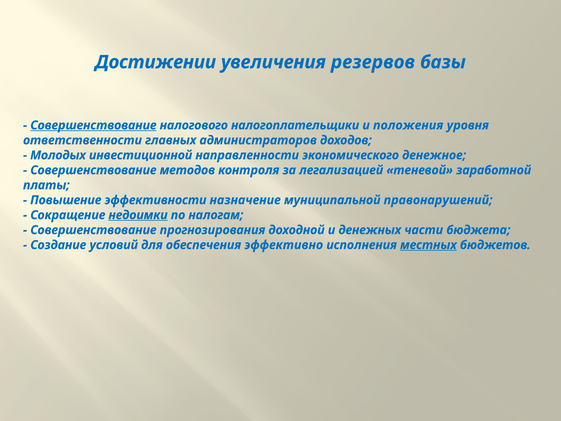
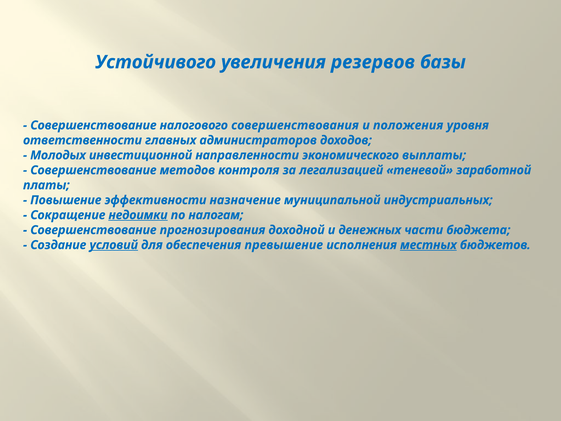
Достижении: Достижении -> Устойчивого
Совершенствование at (93, 125) underline: present -> none
налогоплательщики: налогоплательщики -> совершенствования
денежное: денежное -> выплаты
правонарушений: правонарушений -> индустриальных
условий underline: none -> present
эффективно: эффективно -> превышение
